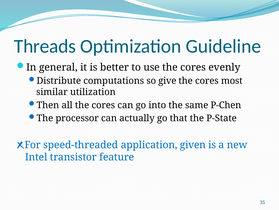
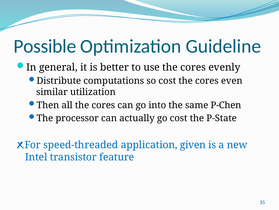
Threads: Threads -> Possible
so give: give -> cost
most: most -> even
go that: that -> cost
